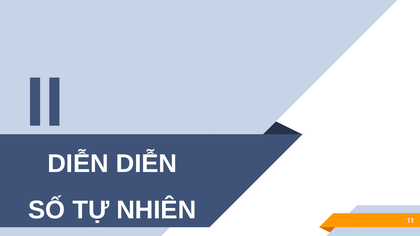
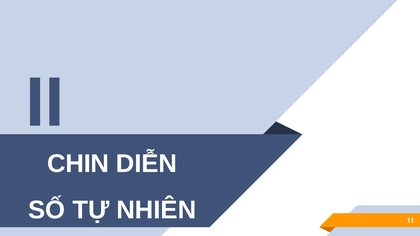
DIỄN at (78, 164): DIỄN -> CHIN
